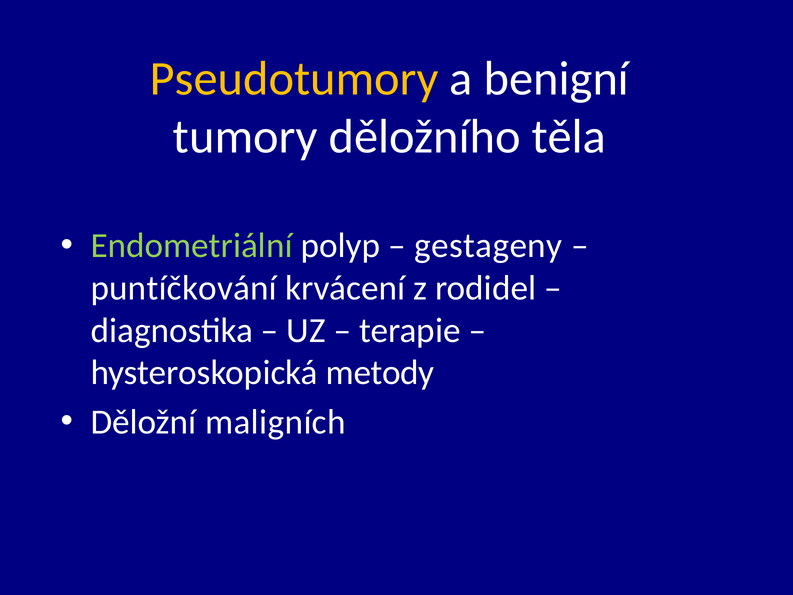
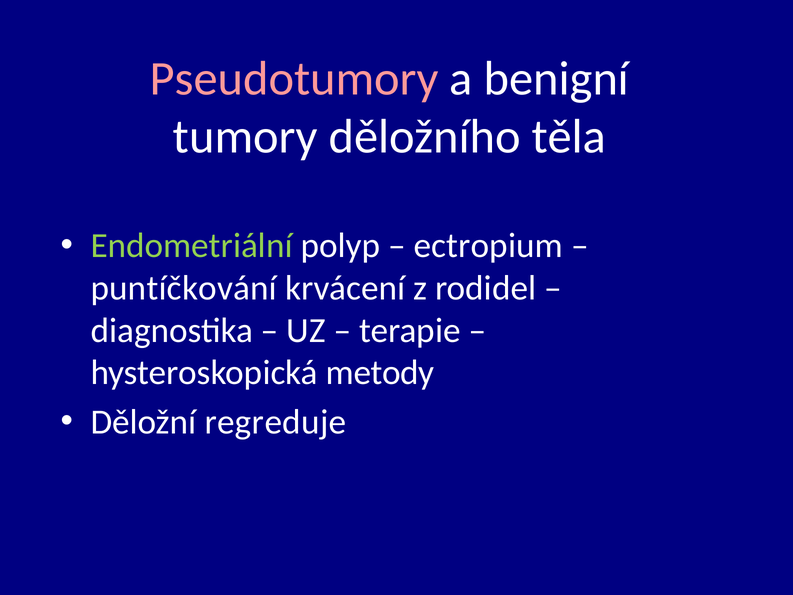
Pseudotumory colour: yellow -> pink
gestageny: gestageny -> ectropium
maligních: maligních -> regreduje
